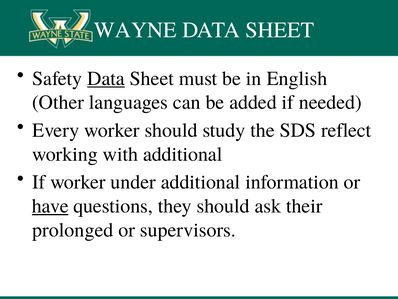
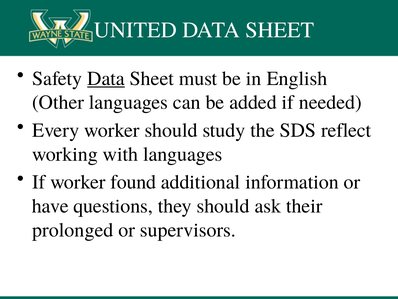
WAYNE: WAYNE -> UNITED
with additional: additional -> languages
under: under -> found
have underline: present -> none
